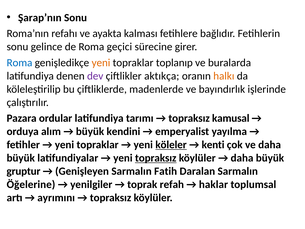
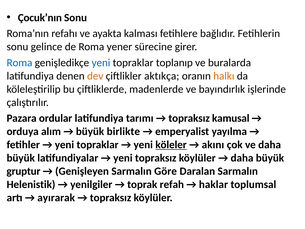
Şarap’nın: Şarap’nın -> Çocuk’nın
geçici: geçici -> yener
yeni at (101, 63) colour: orange -> blue
dev colour: purple -> orange
kendini: kendini -> birlikte
kenti: kenti -> akını
topraksız at (156, 158) underline: present -> none
Fatih: Fatih -> Göre
Öğelerine: Öğelerine -> Helenistik
ayrımını: ayrımını -> ayırarak
